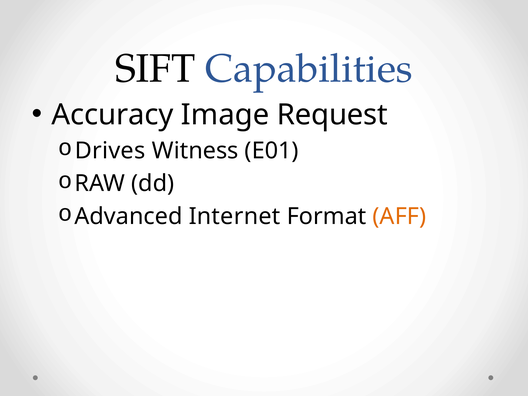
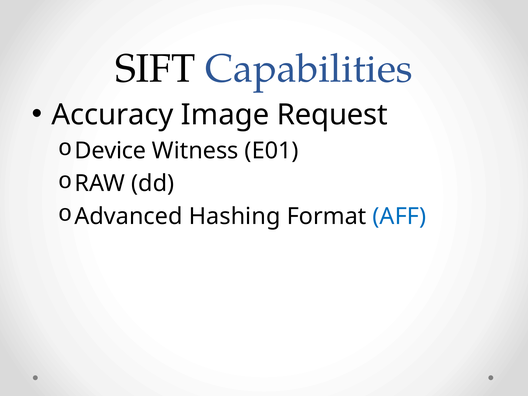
Drives: Drives -> Device
Internet: Internet -> Hashing
AFF colour: orange -> blue
